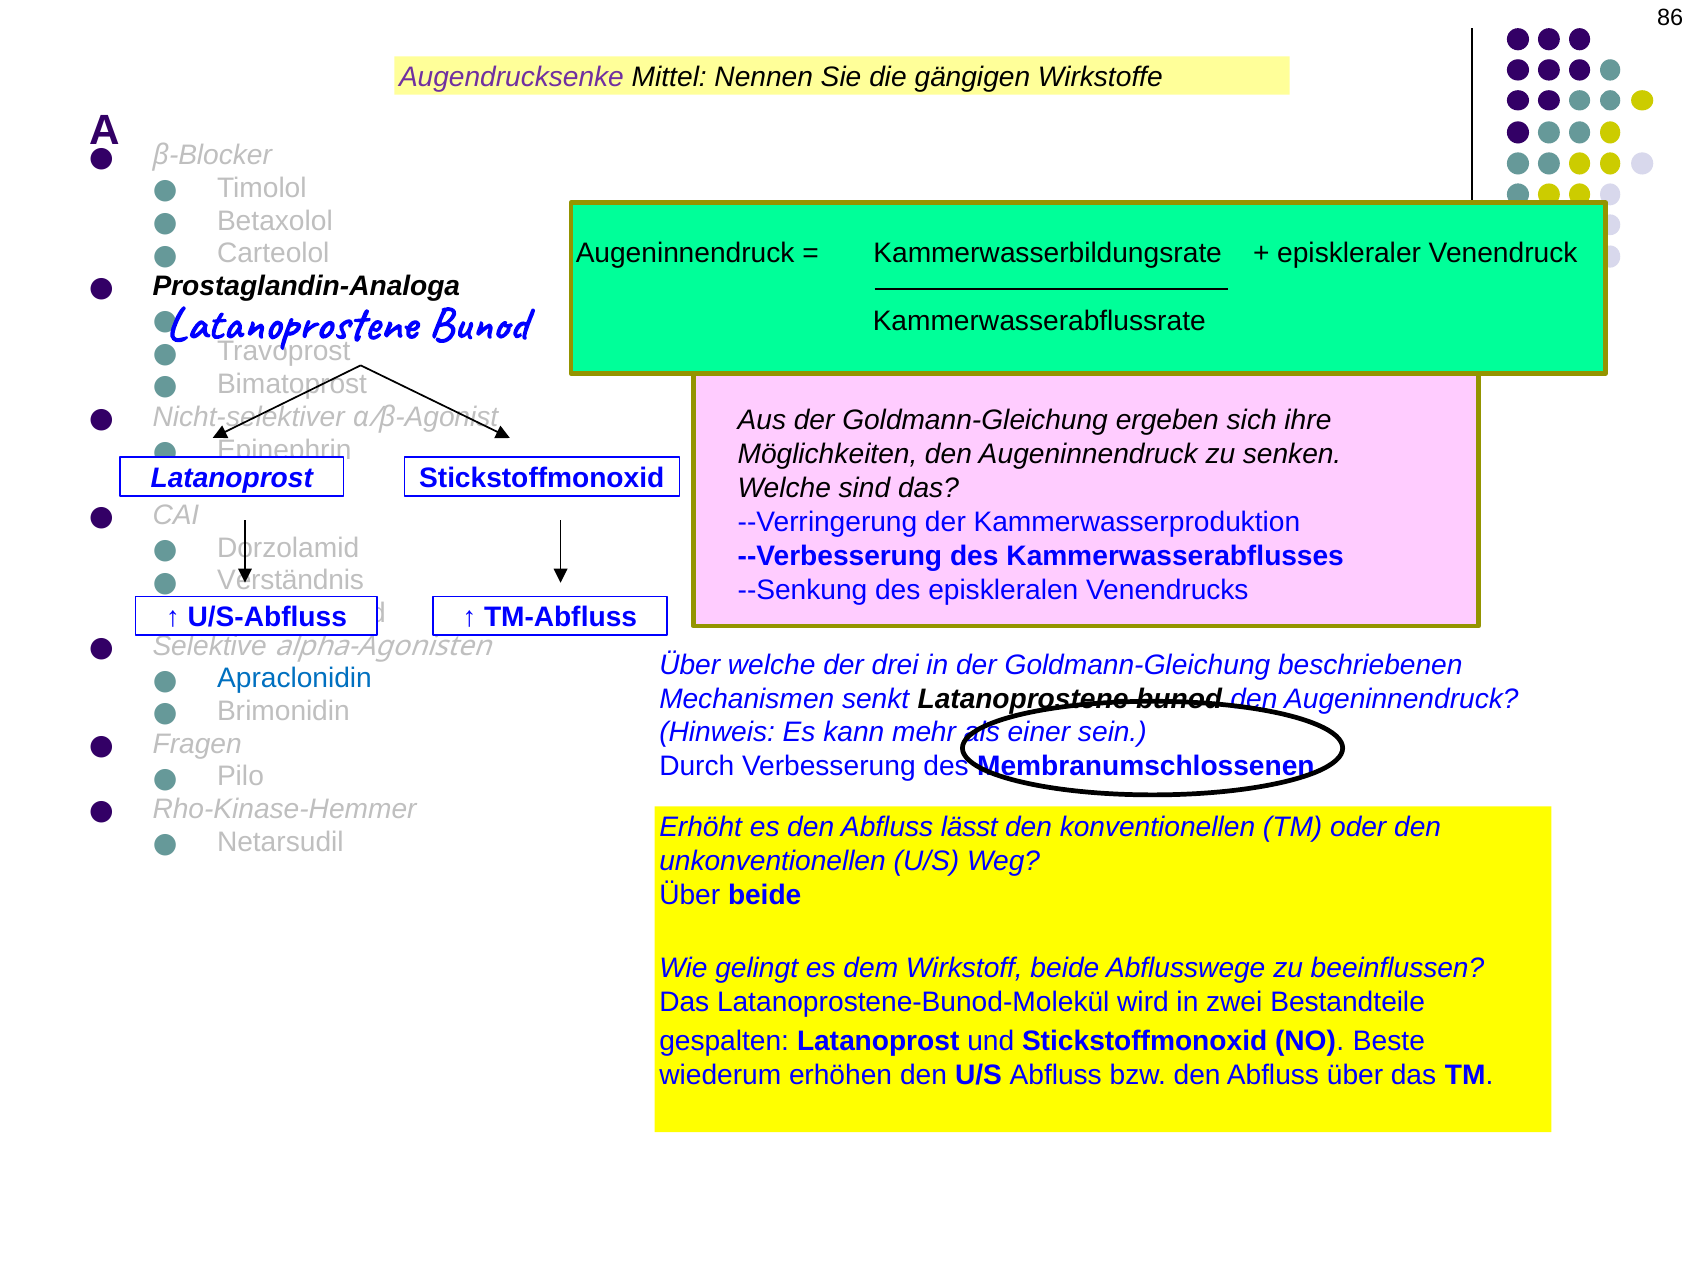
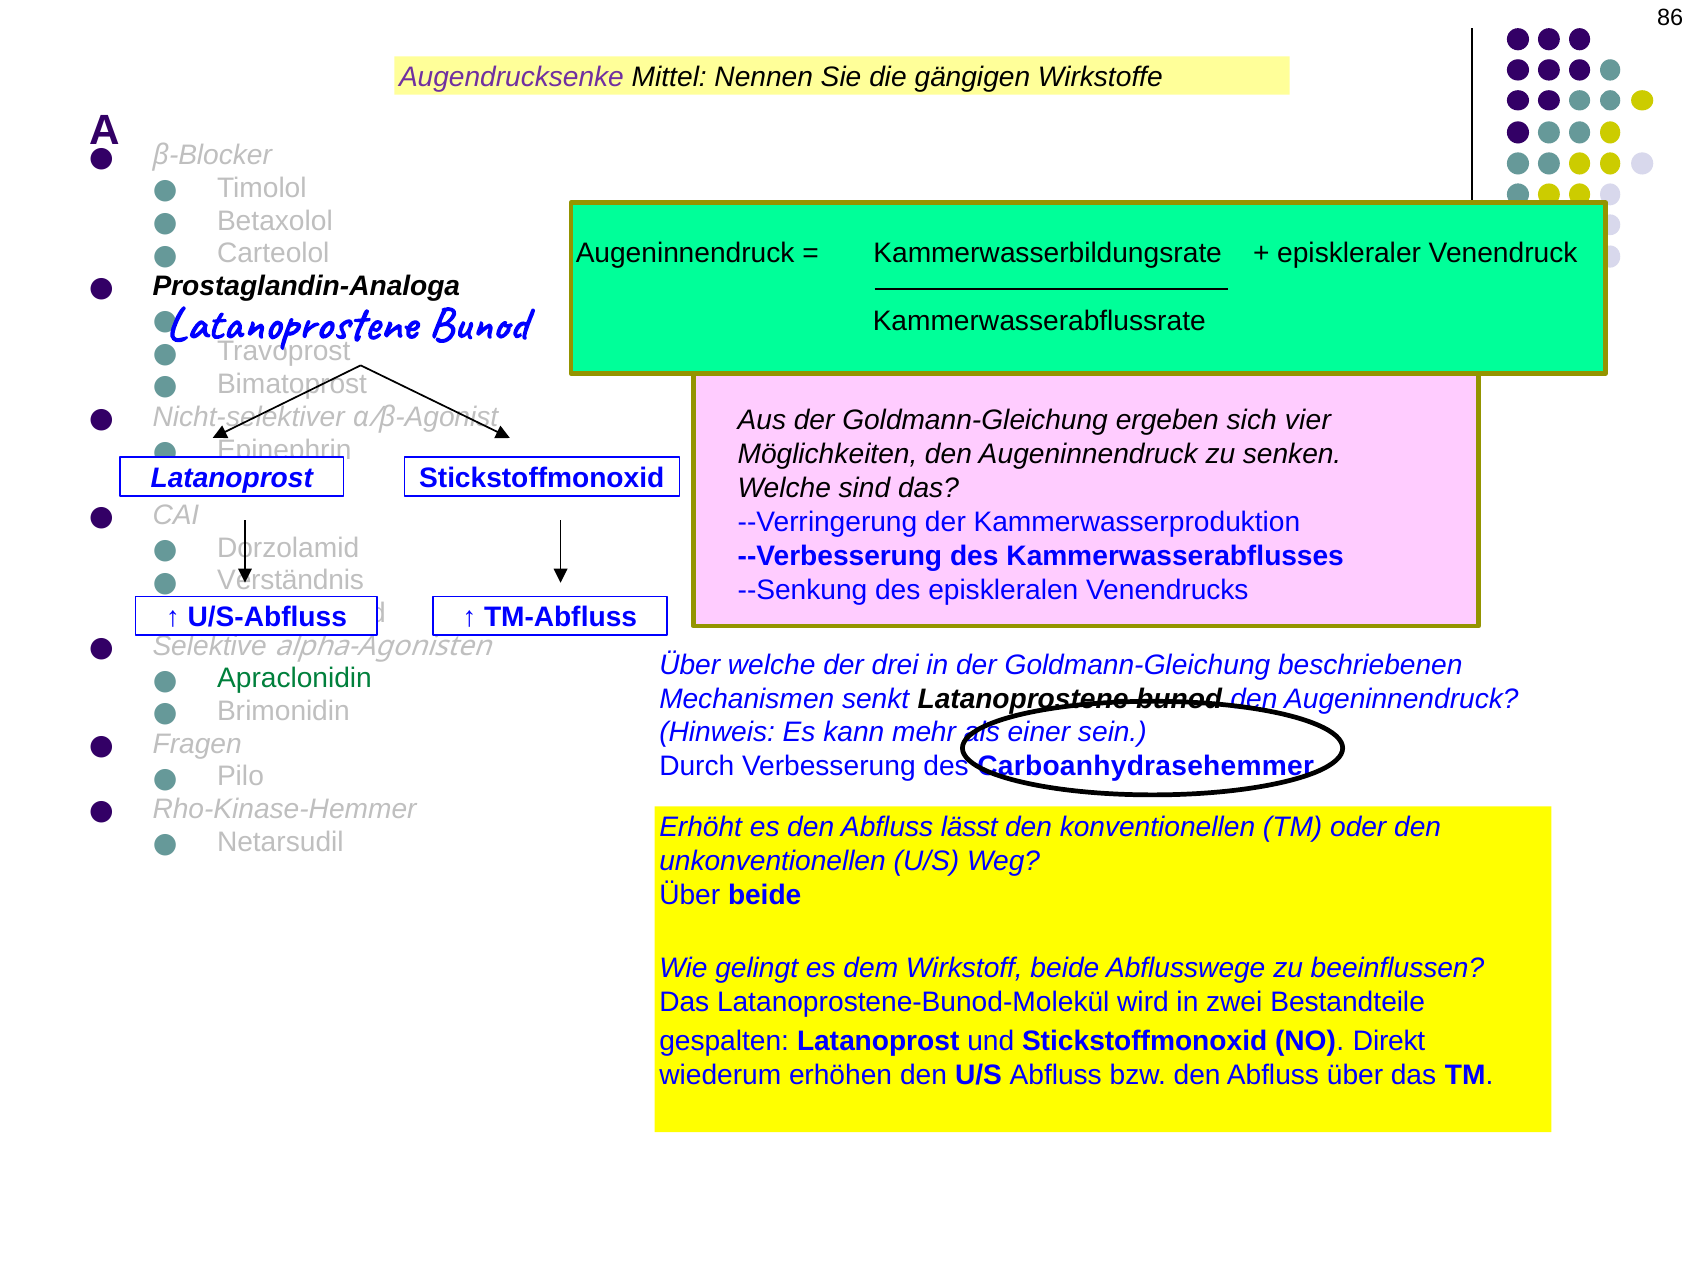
ihre: ihre -> vier
Apraclonidin colour: blue -> green
Membranumschlossenen: Membranumschlossenen -> Carboanhydrasehemmer
Beste: Beste -> Direkt
